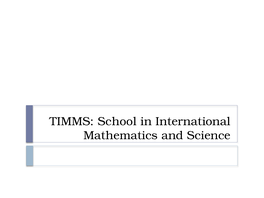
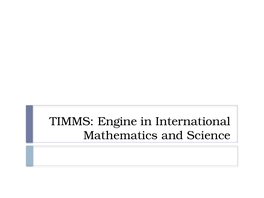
School: School -> Engine
